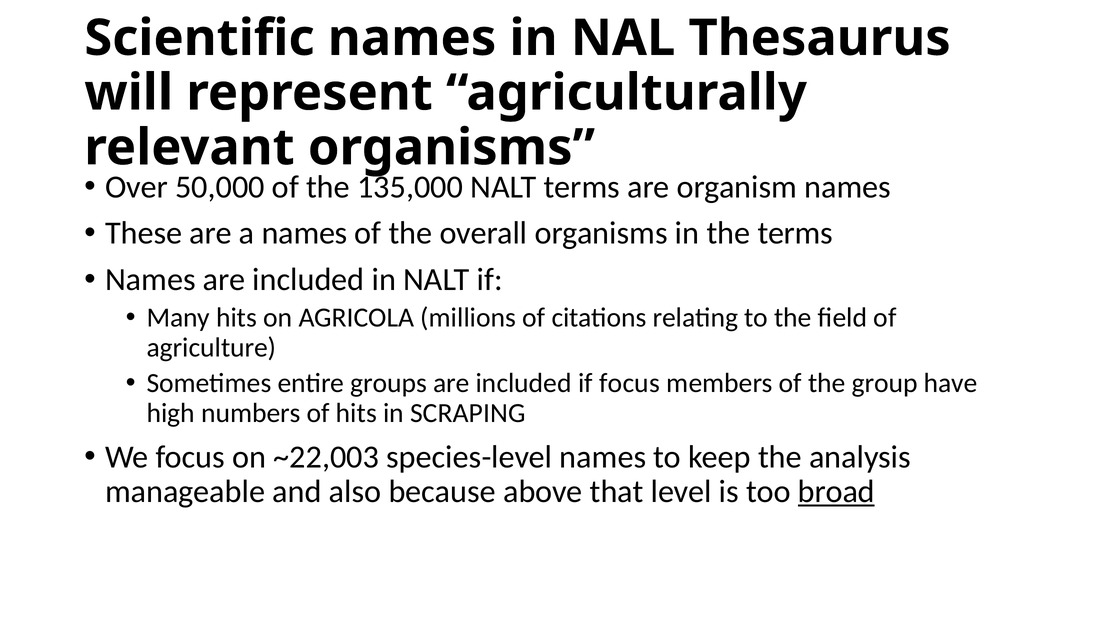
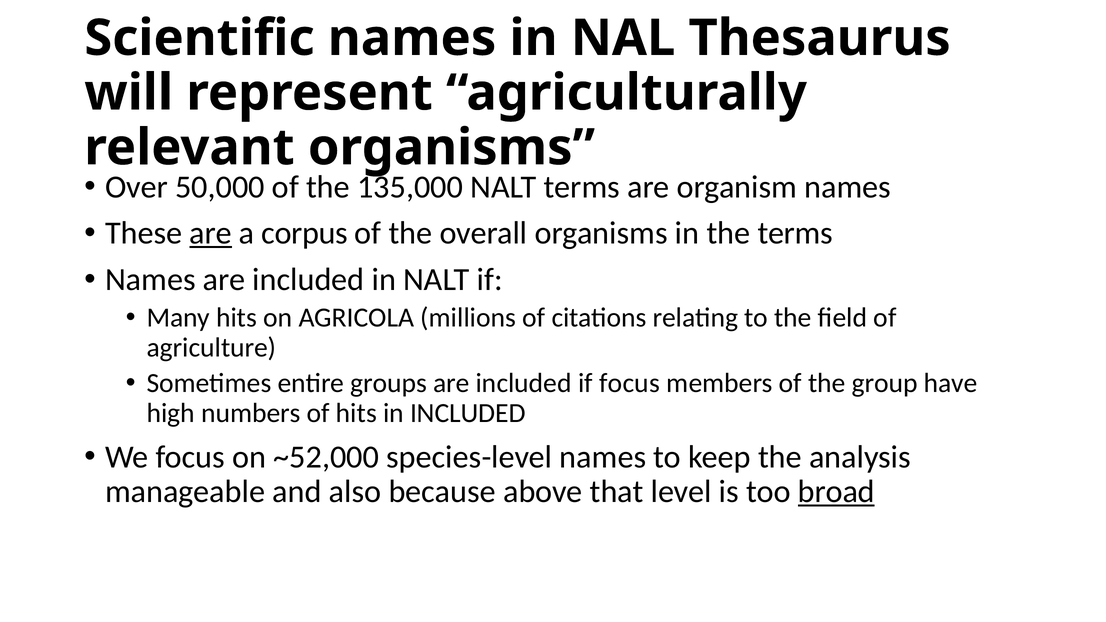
are at (211, 233) underline: none -> present
a names: names -> corpus
in SCRAPING: SCRAPING -> INCLUDED
~22,003: ~22,003 -> ~52,000
